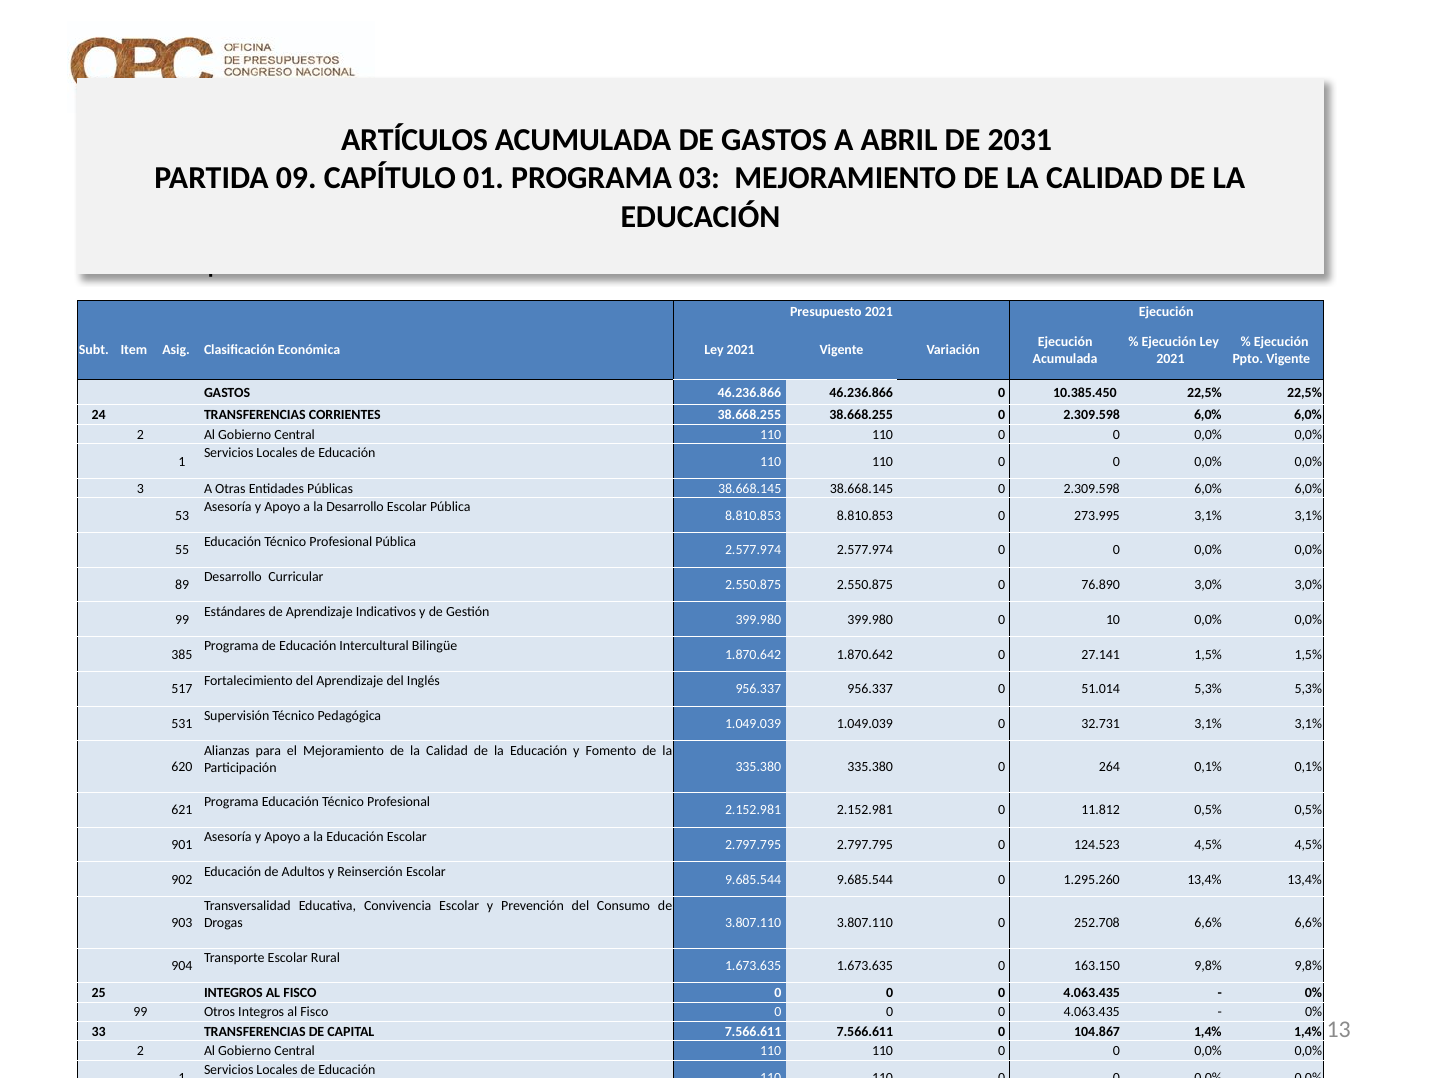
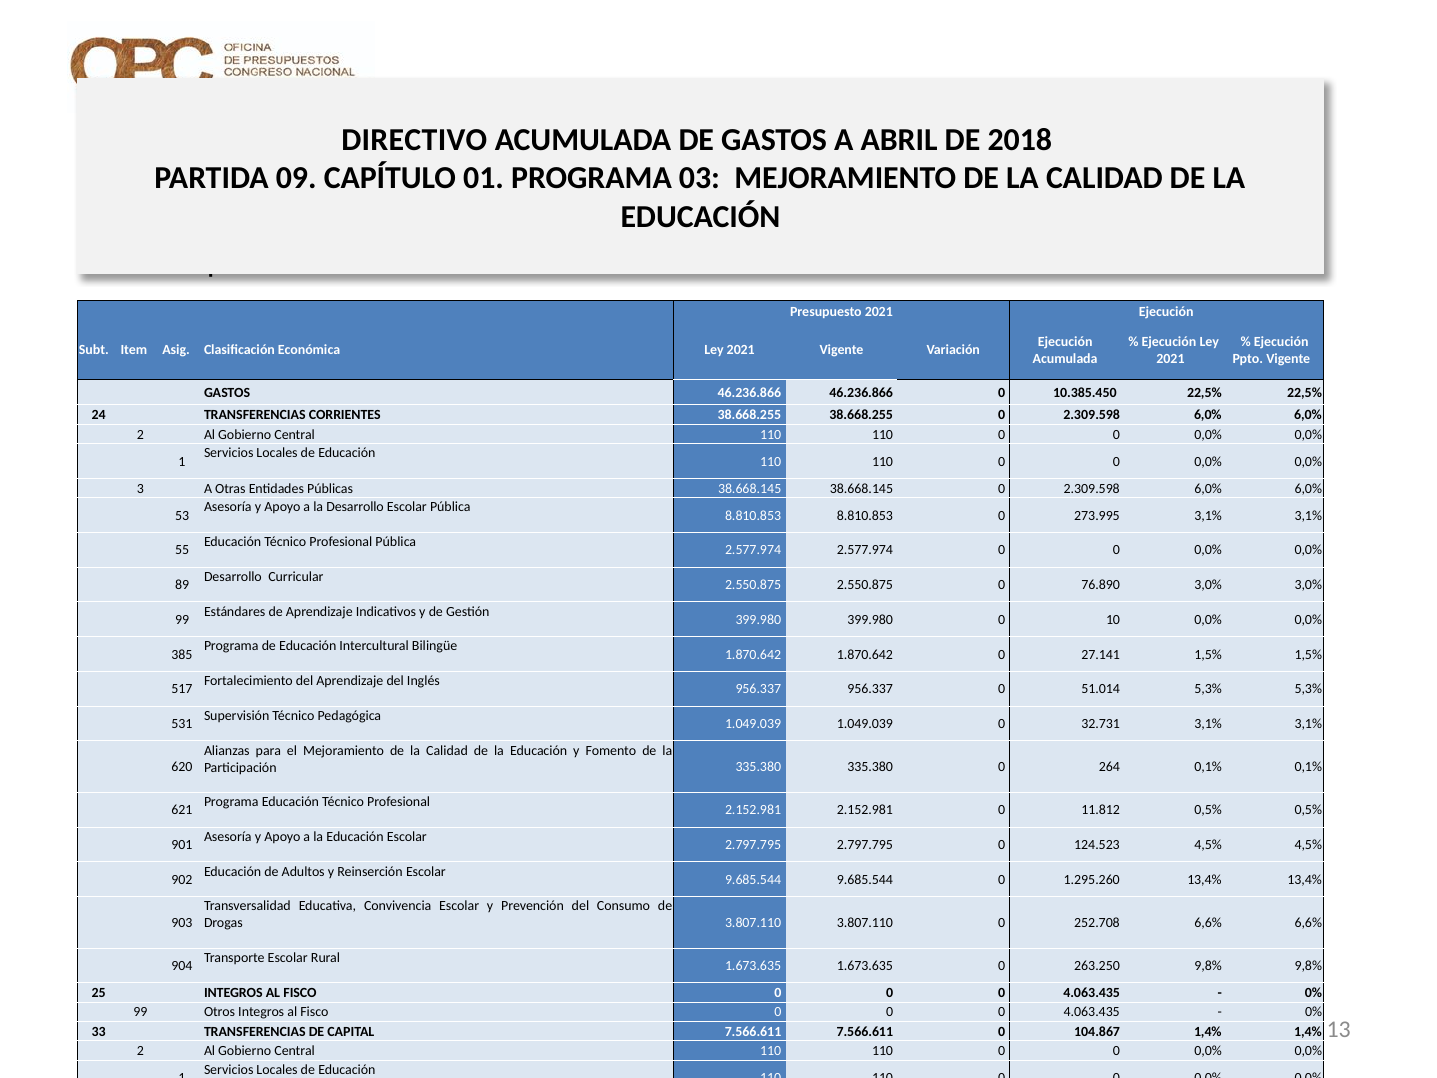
ARTÍCULOS: ARTÍCULOS -> DIRECTIVO
2031: 2031 -> 2018
163.150: 163.150 -> 263.250
